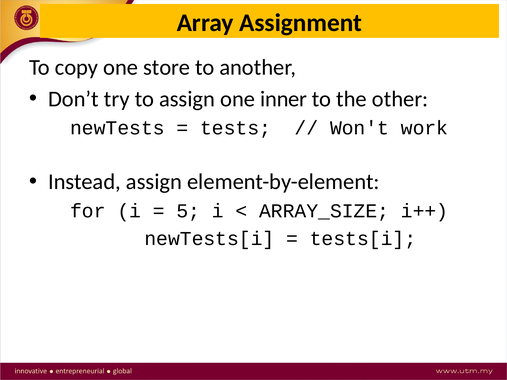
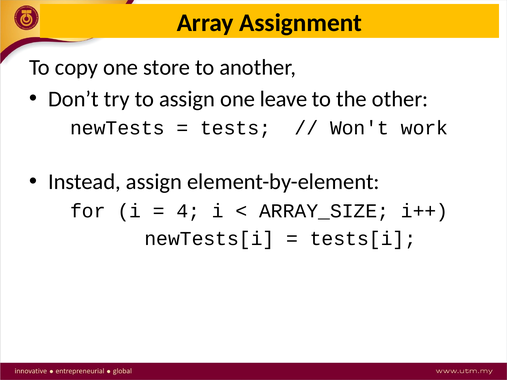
inner: inner -> leave
5: 5 -> 4
